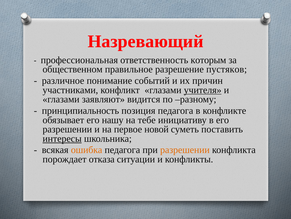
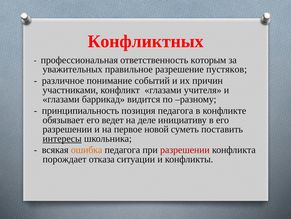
Назревающий: Назревающий -> Конфликтных
общественном: общественном -> уважительных
учителя underline: present -> none
заявляют: заявляют -> баррикад
нашу: нашу -> ведет
тебе: тебе -> деле
разрешении at (185, 149) colour: orange -> red
